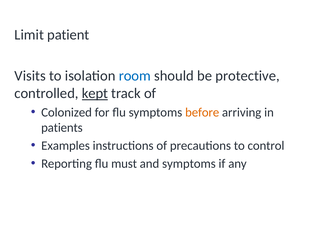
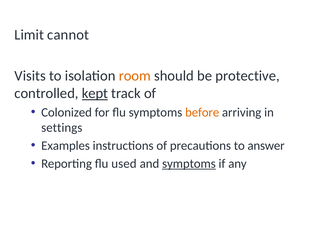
patient: patient -> cannot
room colour: blue -> orange
patients: patients -> settings
control: control -> answer
must: must -> used
symptoms at (189, 163) underline: none -> present
